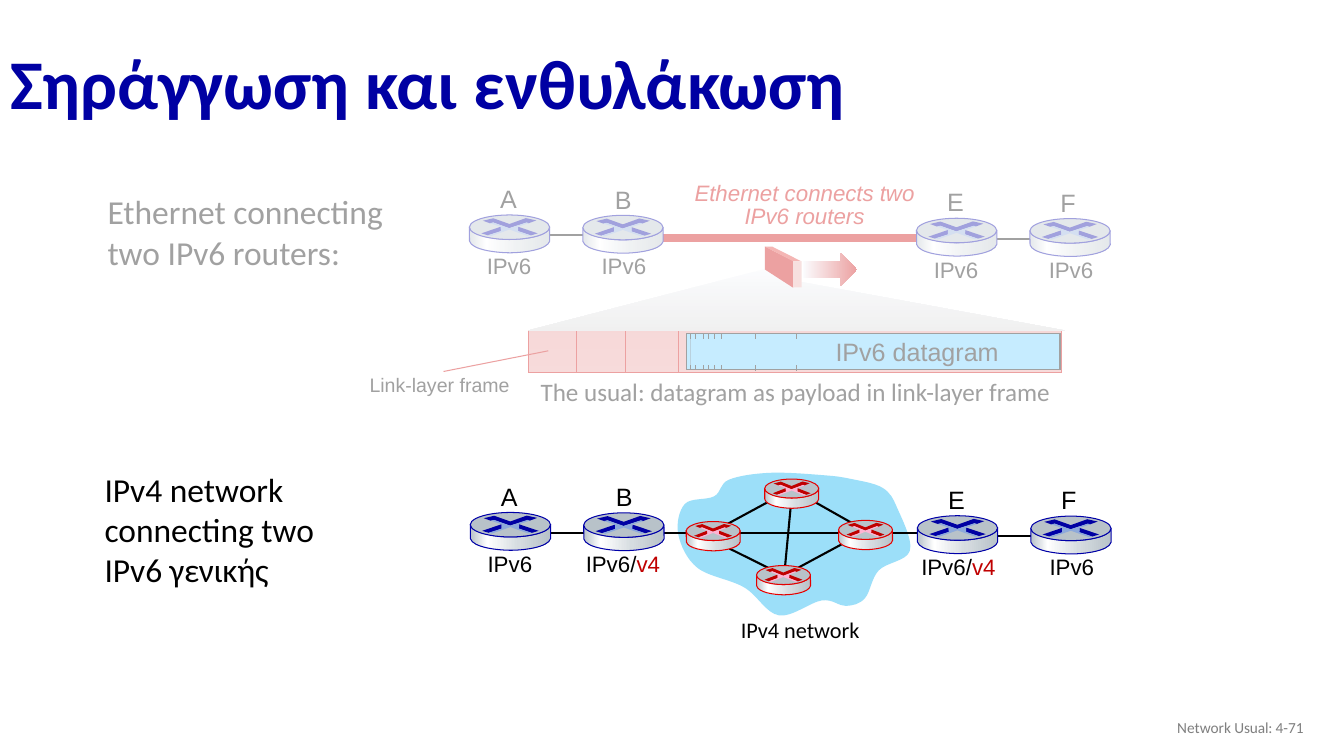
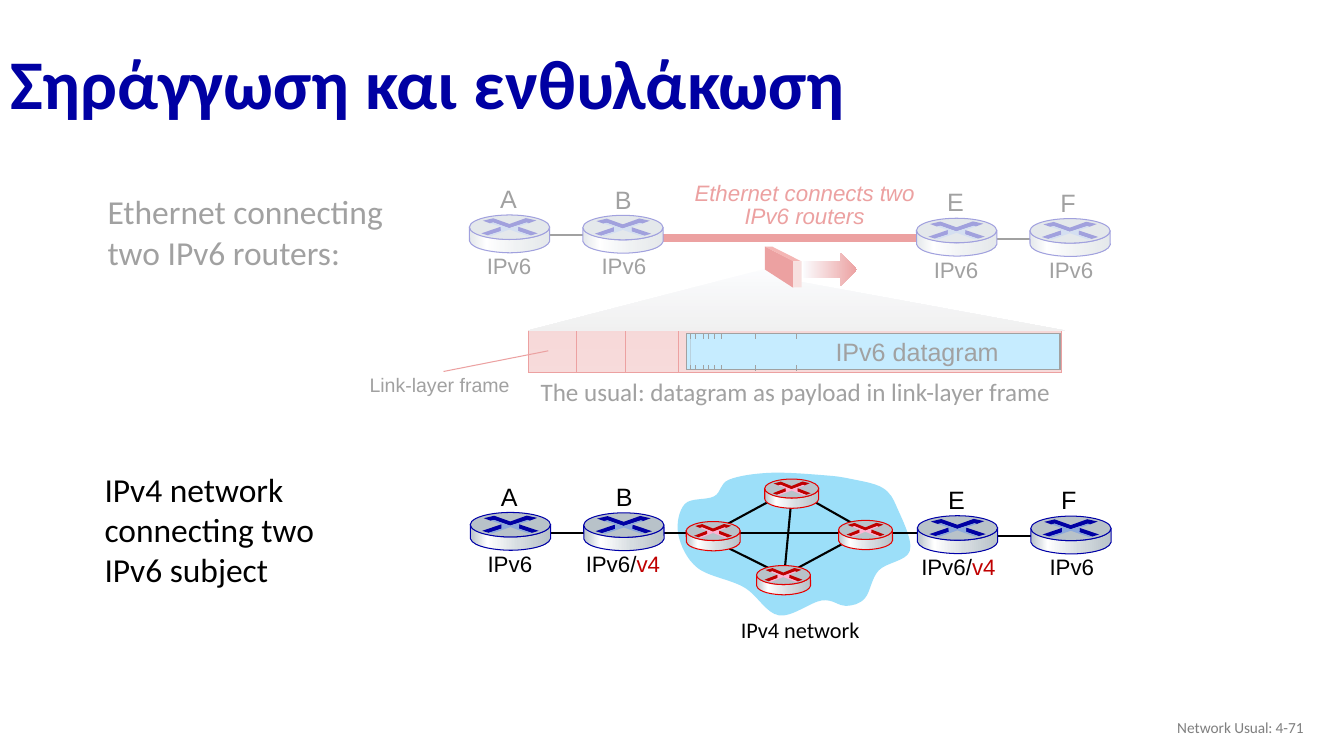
γενικής: γενικής -> subject
